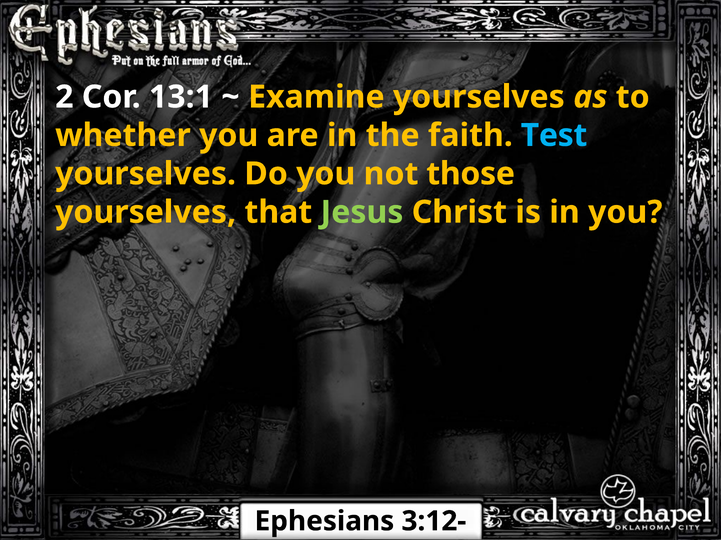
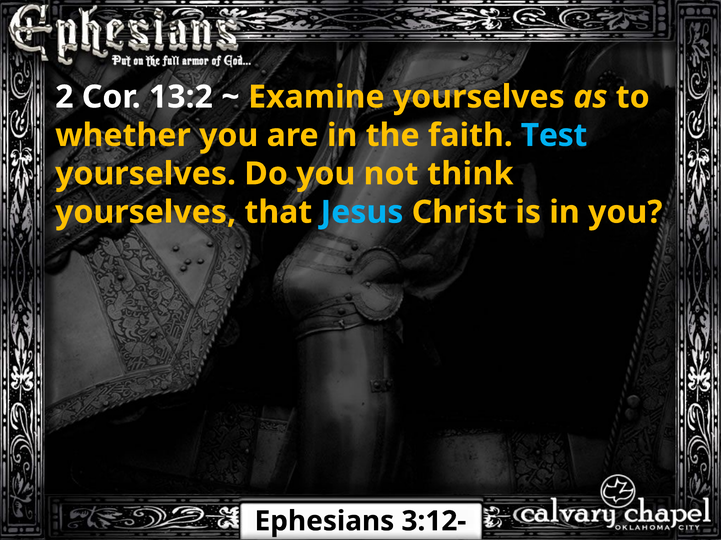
13:1: 13:1 -> 13:2
those: those -> think
Jesus colour: light green -> light blue
